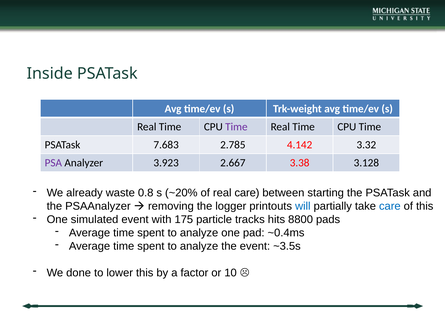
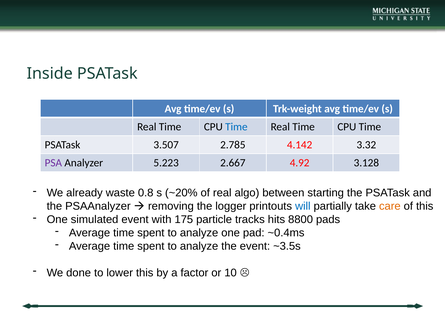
Time at (236, 127) colour: purple -> blue
7.683: 7.683 -> 3.507
3.923: 3.923 -> 5.223
3.38: 3.38 -> 4.92
real care: care -> algo
care at (390, 207) colour: blue -> orange
